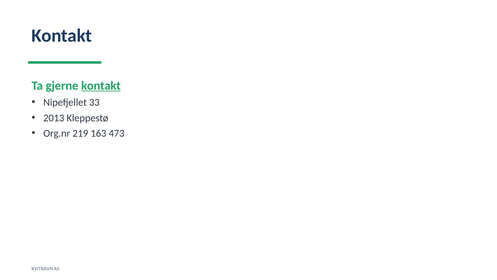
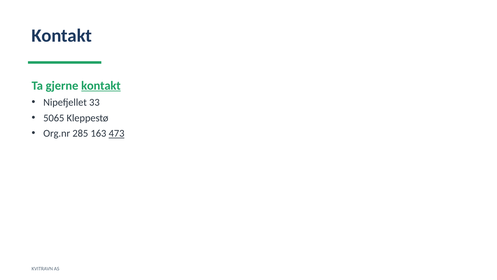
2013: 2013 -> 5065
219: 219 -> 285
473 underline: none -> present
